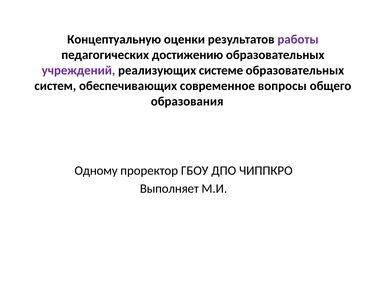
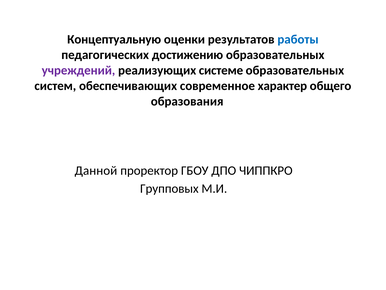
работы colour: purple -> blue
вопросы: вопросы -> характер
Одному: Одному -> Данной
Выполняет: Выполняет -> Групповых
